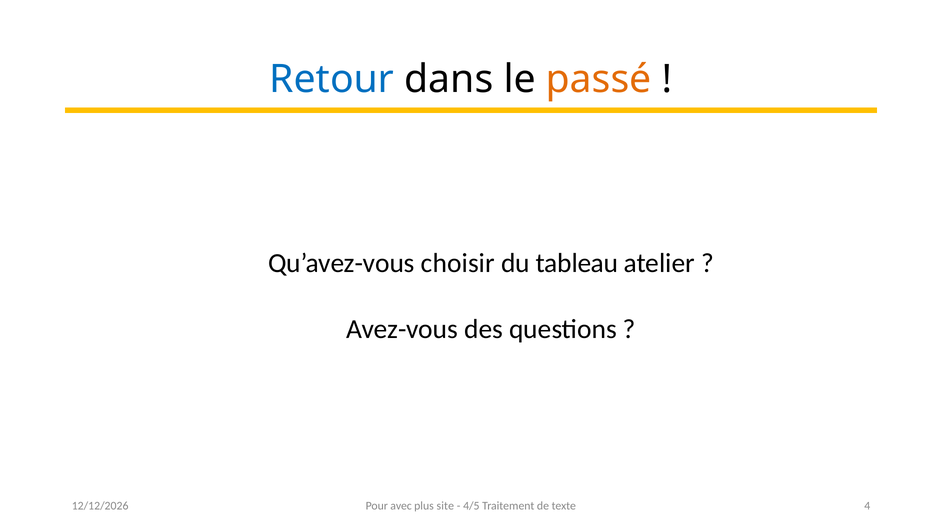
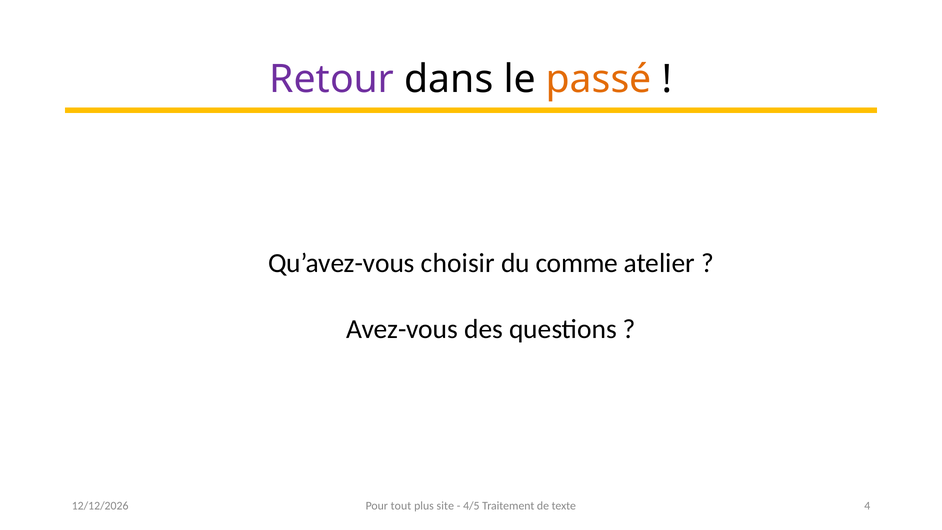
Retour colour: blue -> purple
tableau: tableau -> comme
avec: avec -> tout
